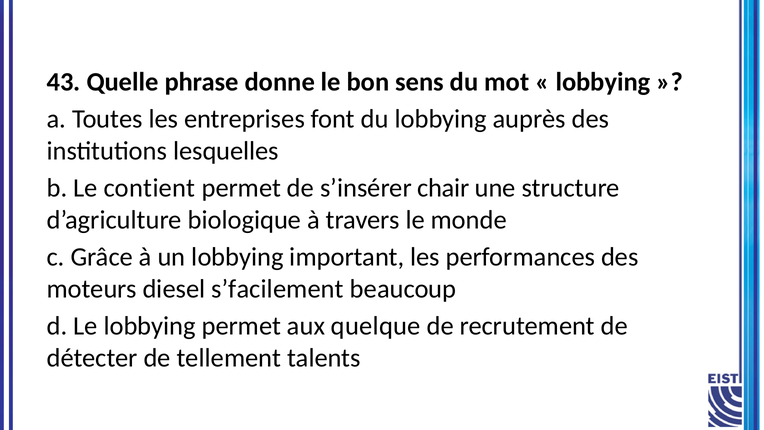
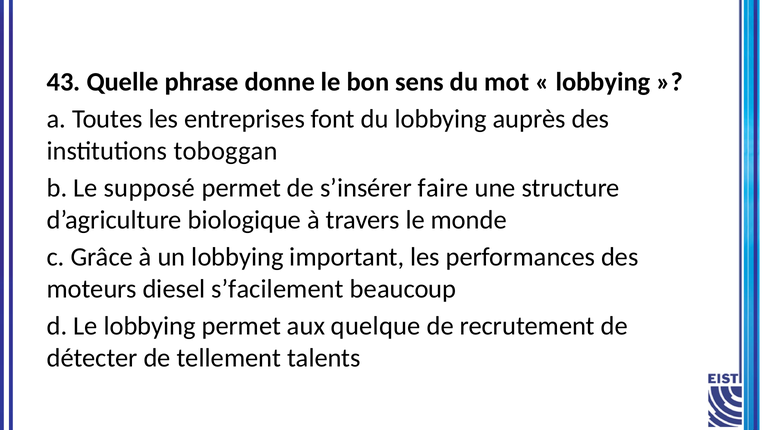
lesquelles: lesquelles -> toboggan
contient: contient -> supposé
chair: chair -> faire
